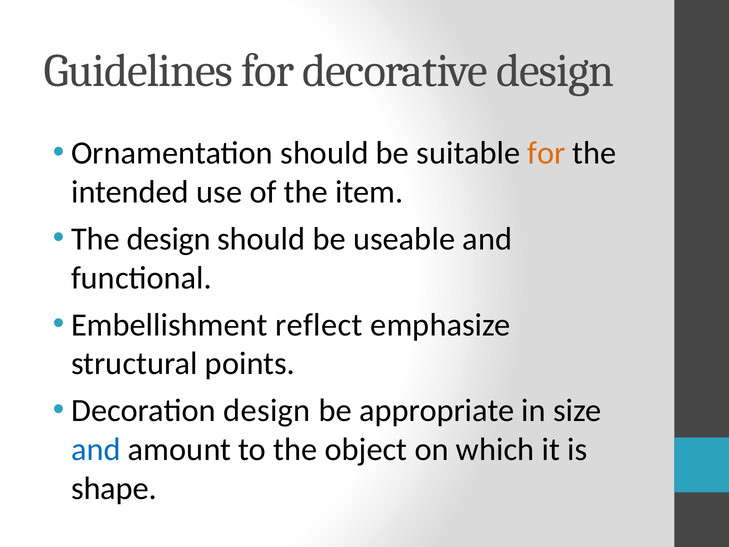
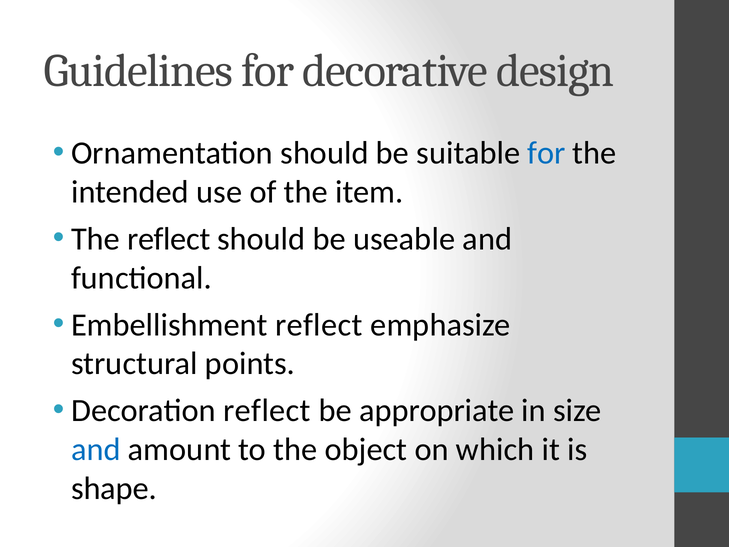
for at (546, 153) colour: orange -> blue
The design: design -> reflect
Decoration design: design -> reflect
